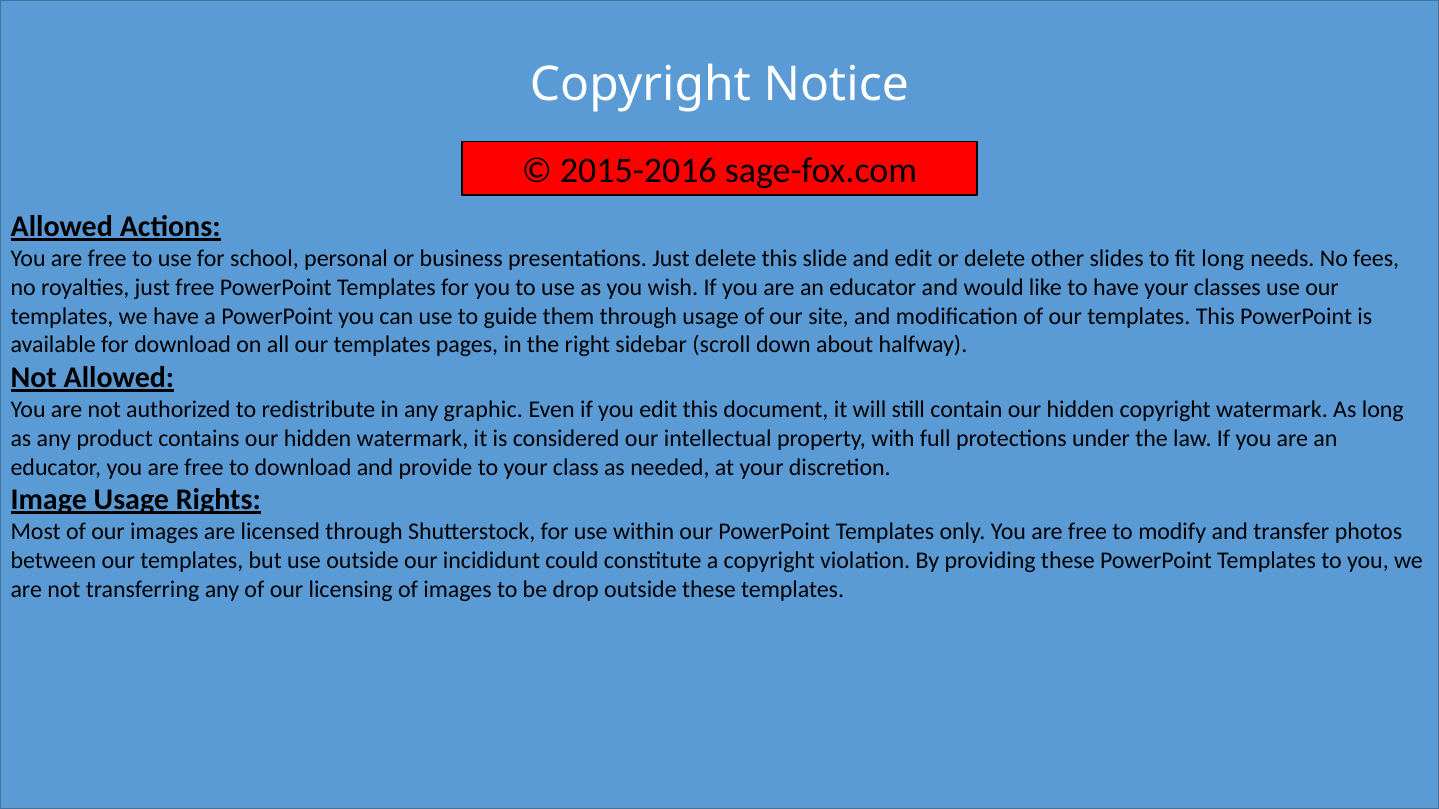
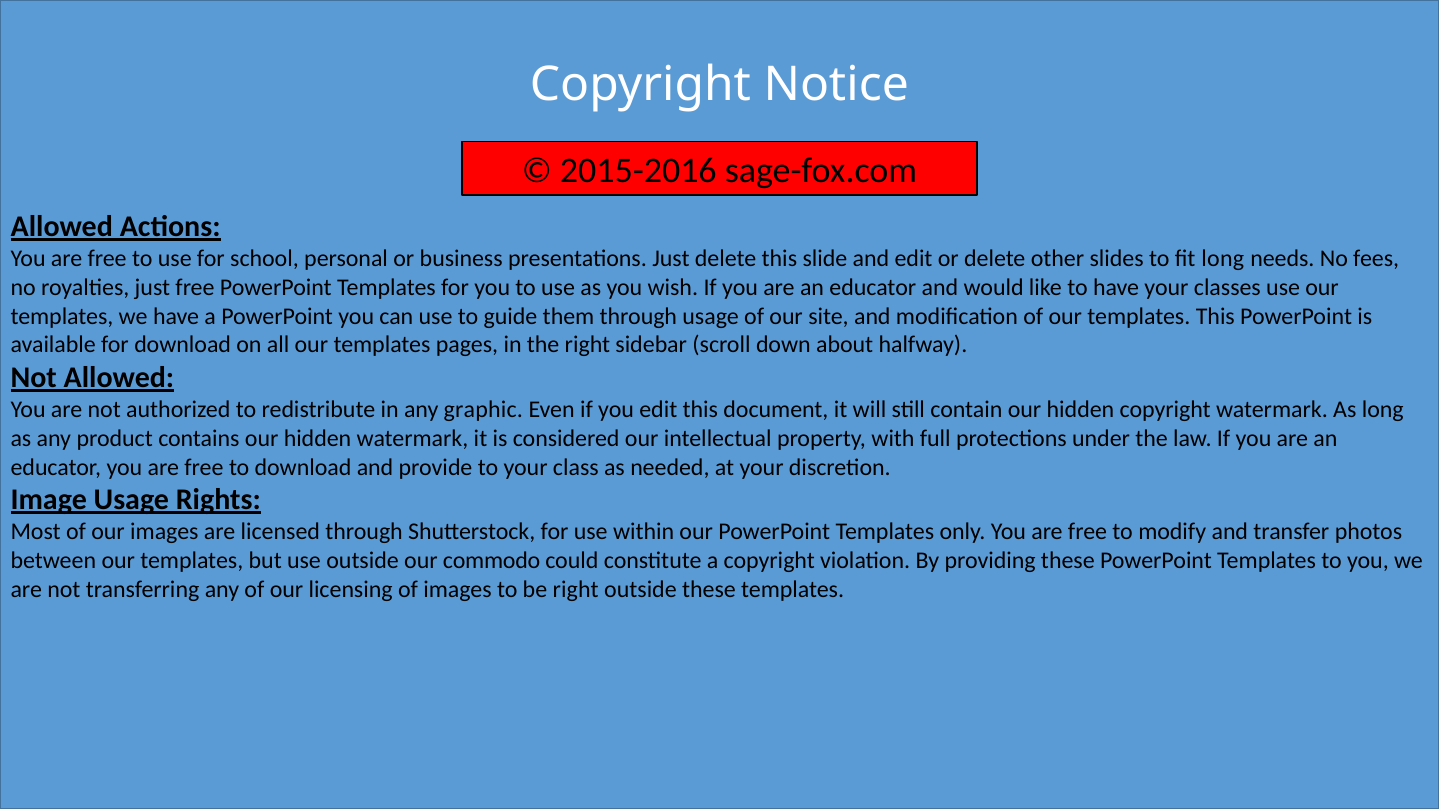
incididunt: incididunt -> commodo
be drop: drop -> right
